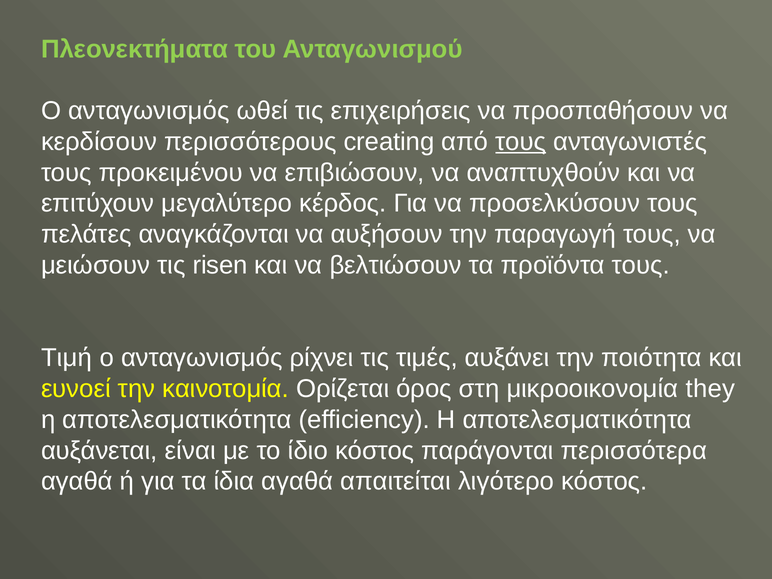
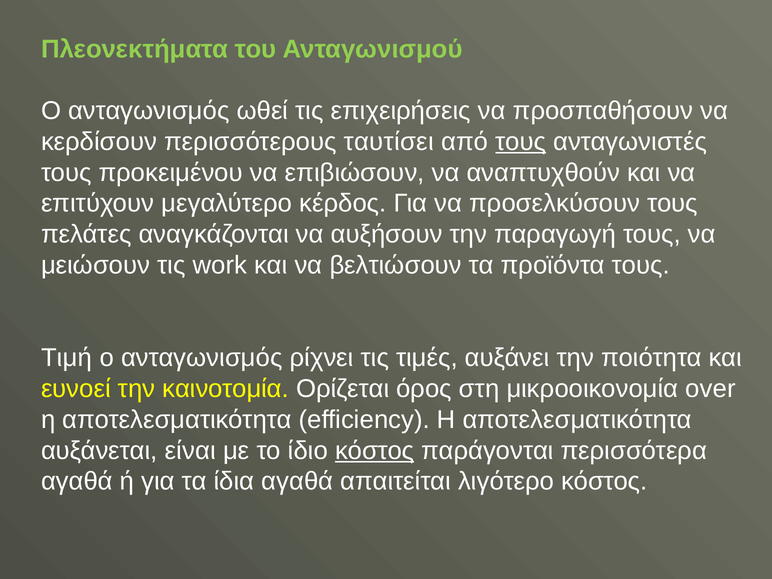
creating: creating -> ταυτίσει
risen: risen -> work
they: they -> over
κόστος at (375, 451) underline: none -> present
